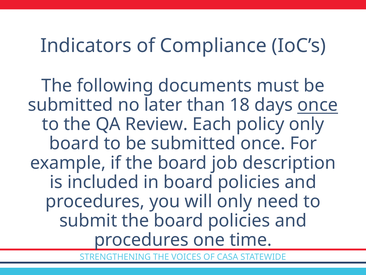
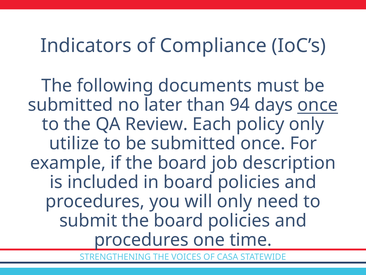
18: 18 -> 94
board at (74, 143): board -> utilize
